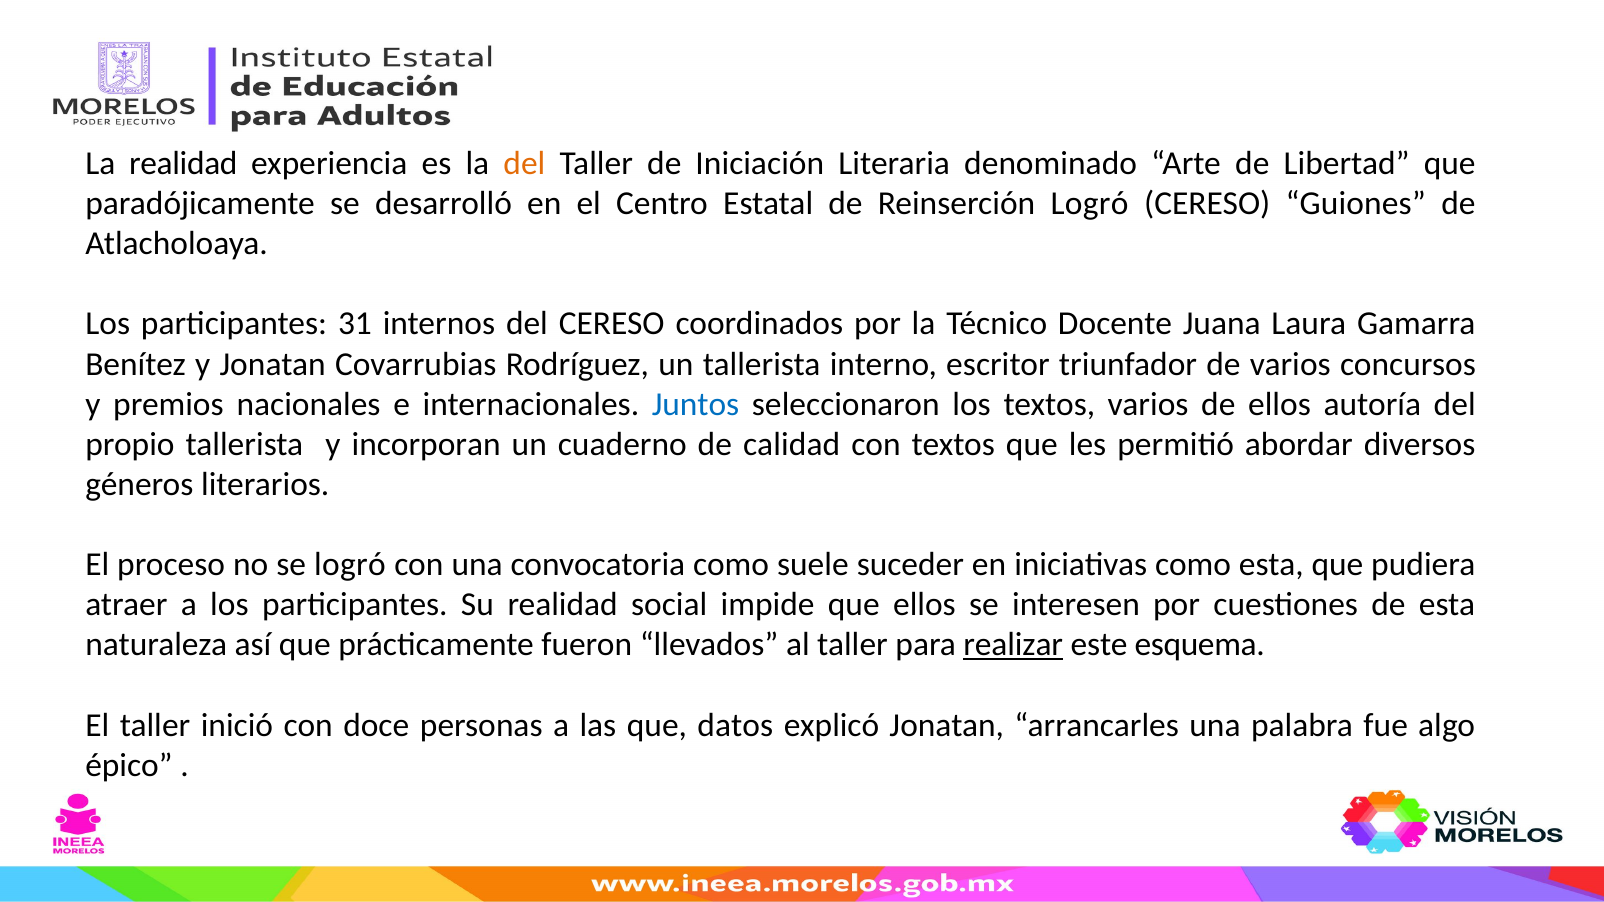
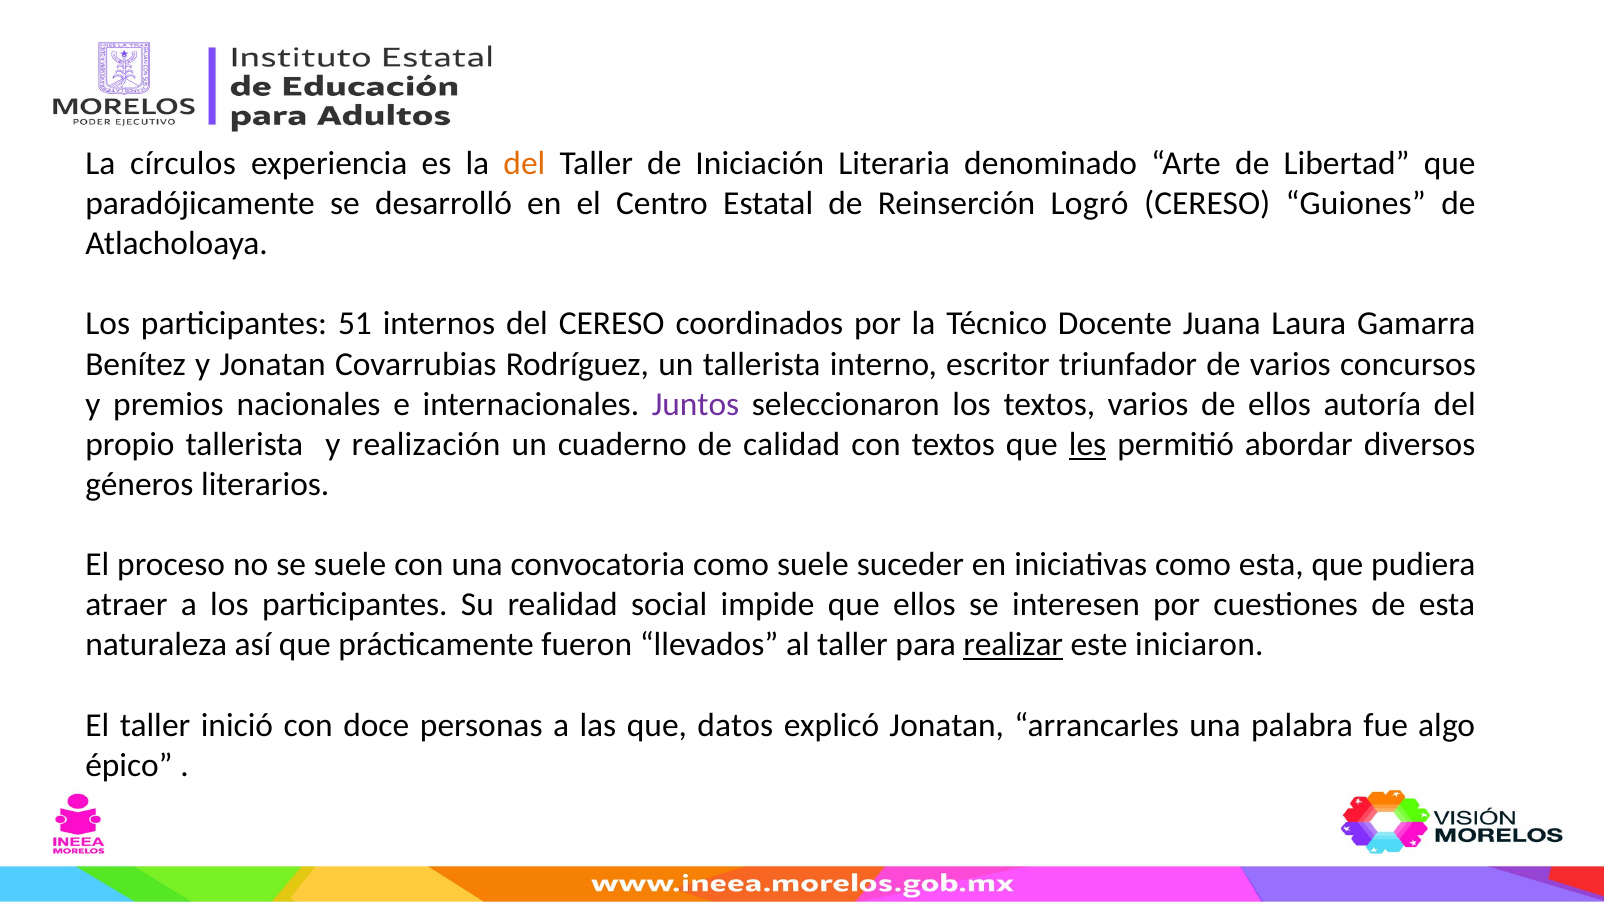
La realidad: realidad -> círculos
31: 31 -> 51
Juntos colour: blue -> purple
incorporan: incorporan -> realización
les underline: none -> present
se logró: logró -> suele
esquema: esquema -> iniciaron
